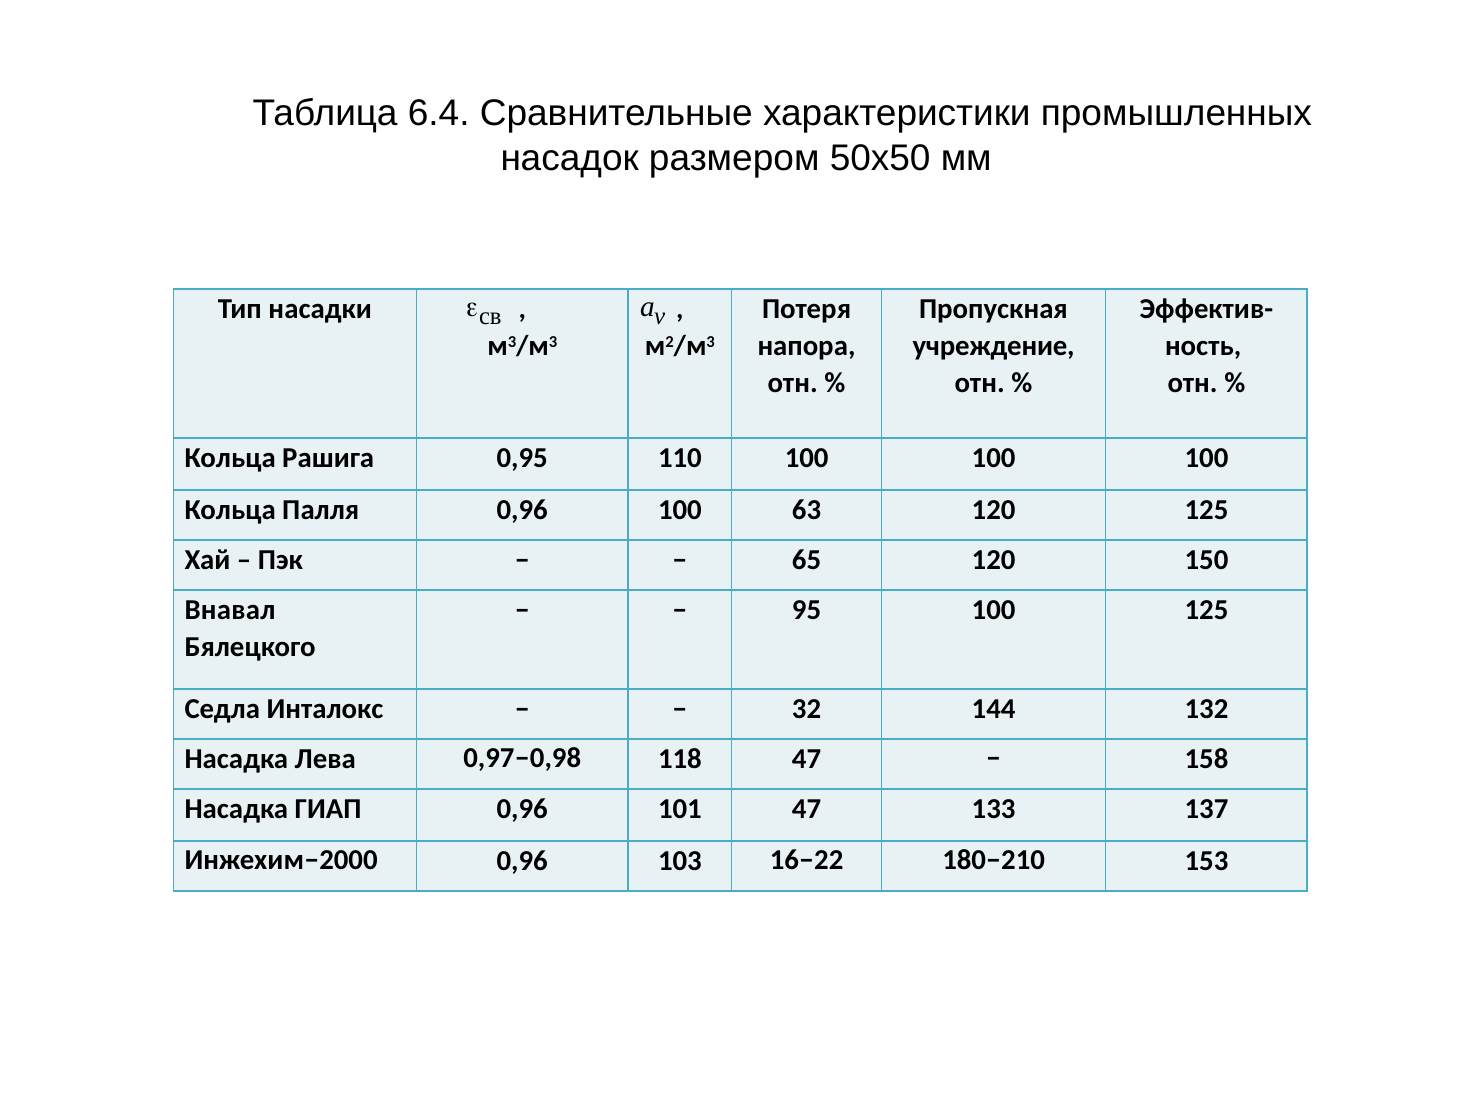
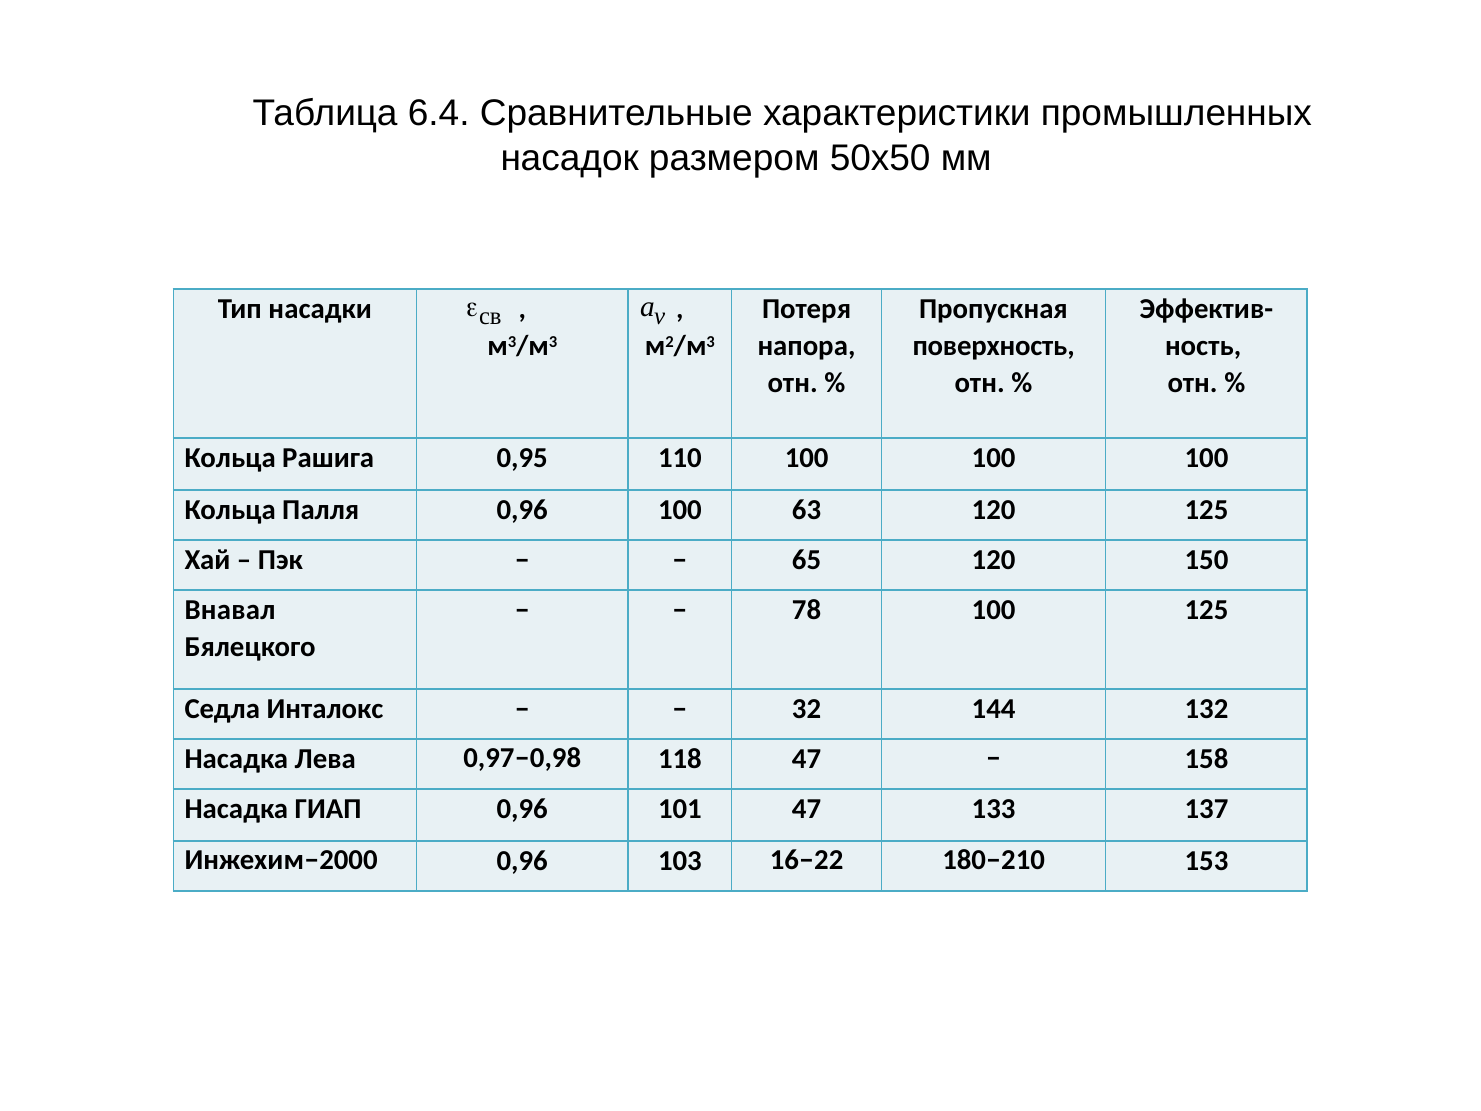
учреждение: учреждение -> поверхность
95: 95 -> 78
